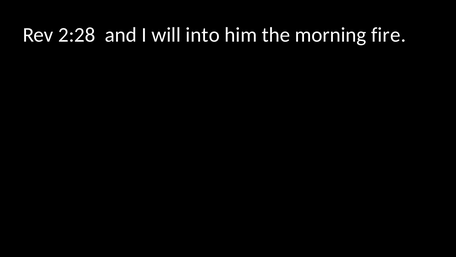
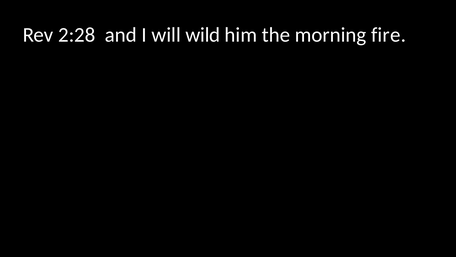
into: into -> wild
